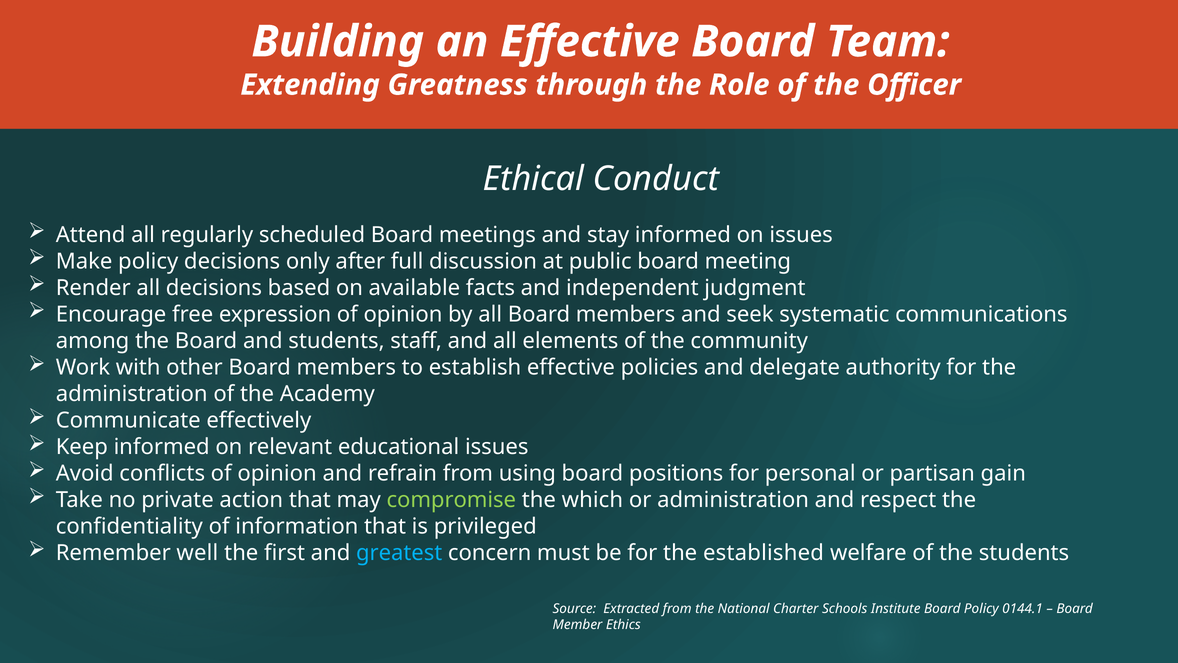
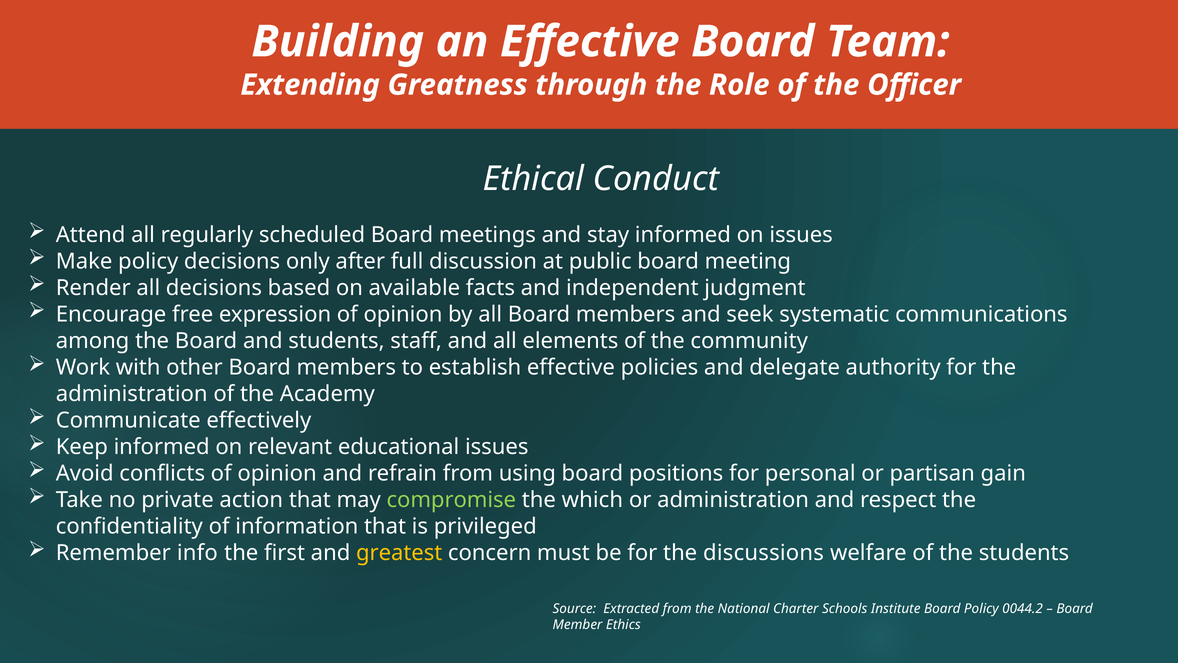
well: well -> info
greatest colour: light blue -> yellow
established: established -> discussions
0144.1: 0144.1 -> 0044.2
